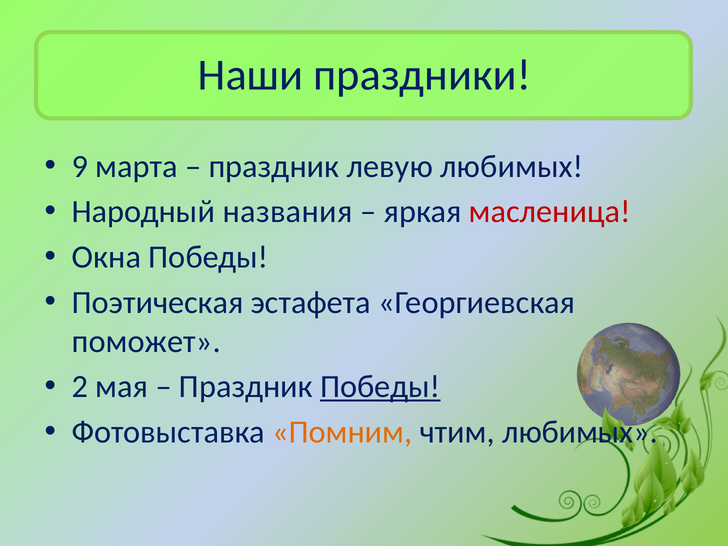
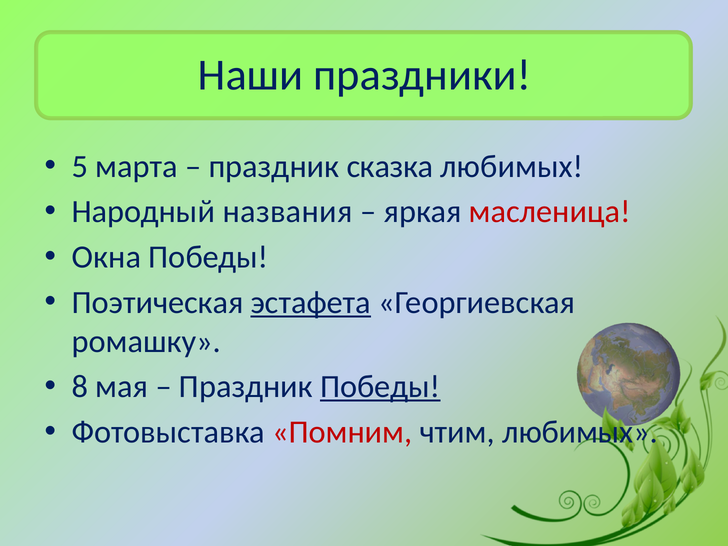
9: 9 -> 5
левую: левую -> сказка
эстафета underline: none -> present
поможет: поможет -> ромашку
2: 2 -> 8
Помним colour: orange -> red
